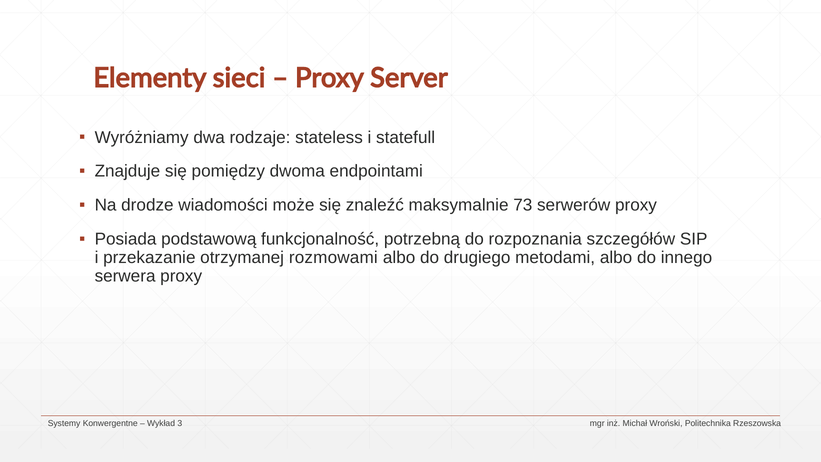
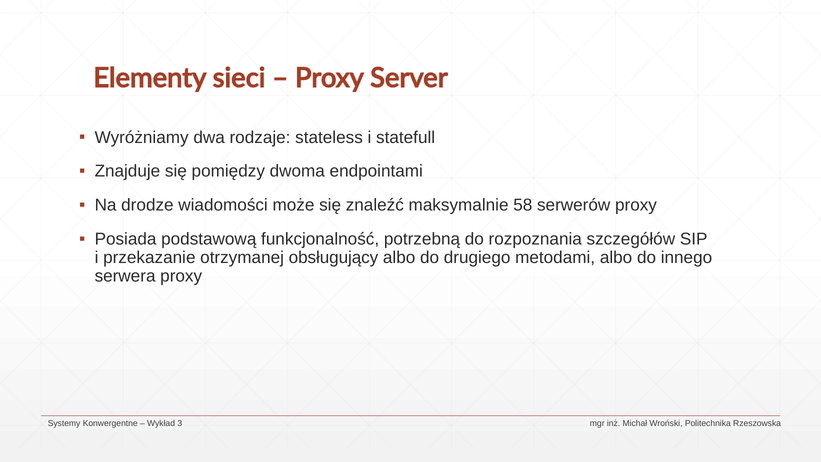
73: 73 -> 58
rozmowami: rozmowami -> obsługujący
